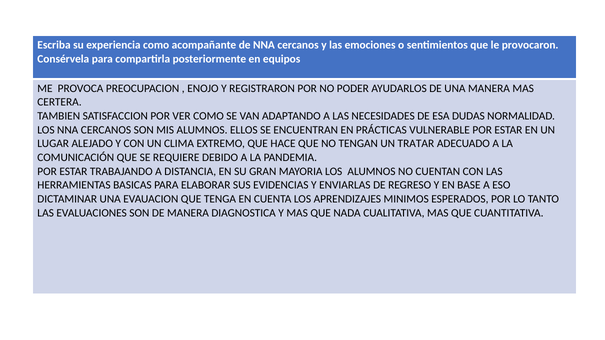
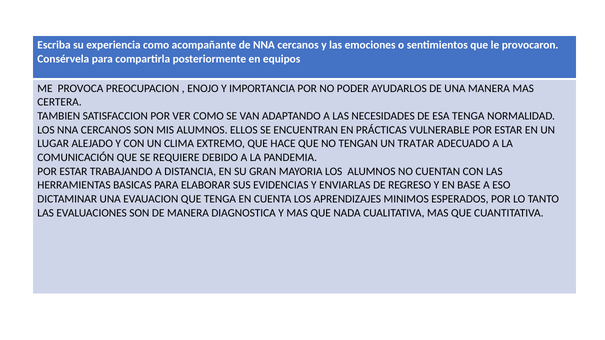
REGISTRARON: REGISTRARON -> IMPORTANCIA
ESA DUDAS: DUDAS -> TENGA
